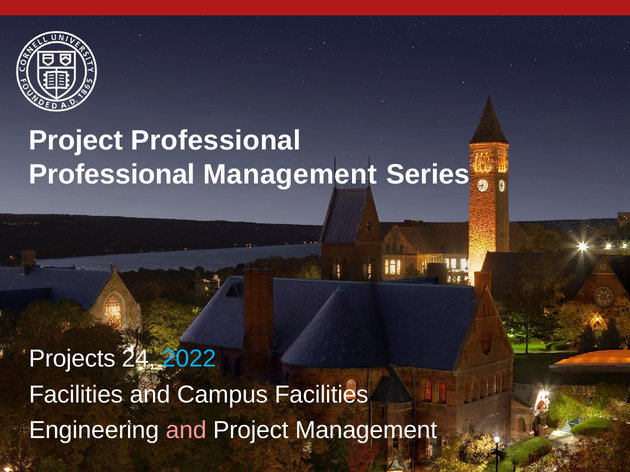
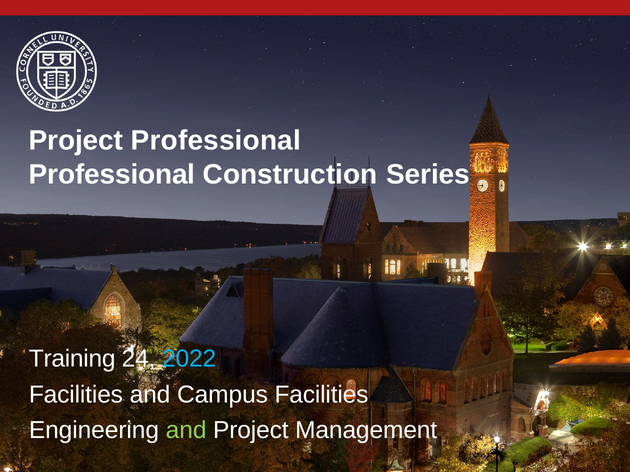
Professional Management: Management -> Construction
Projects: Projects -> Training
and at (186, 431) colour: pink -> light green
